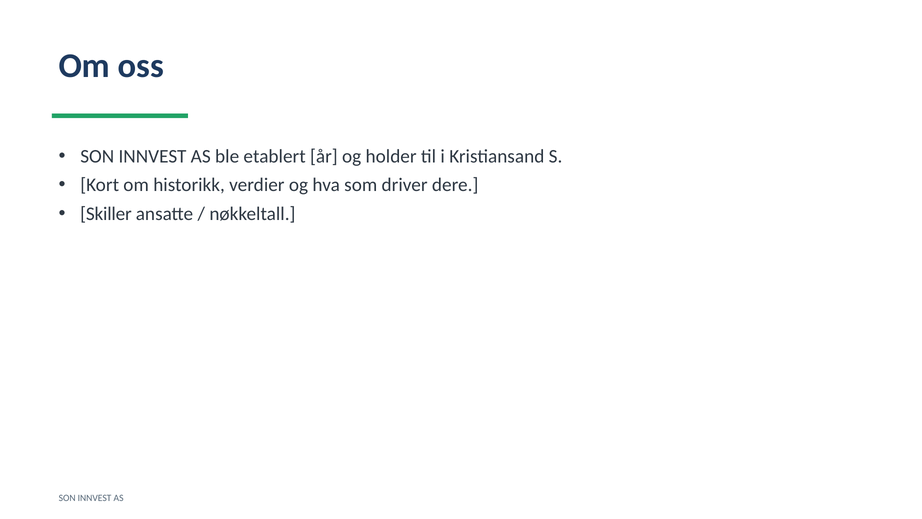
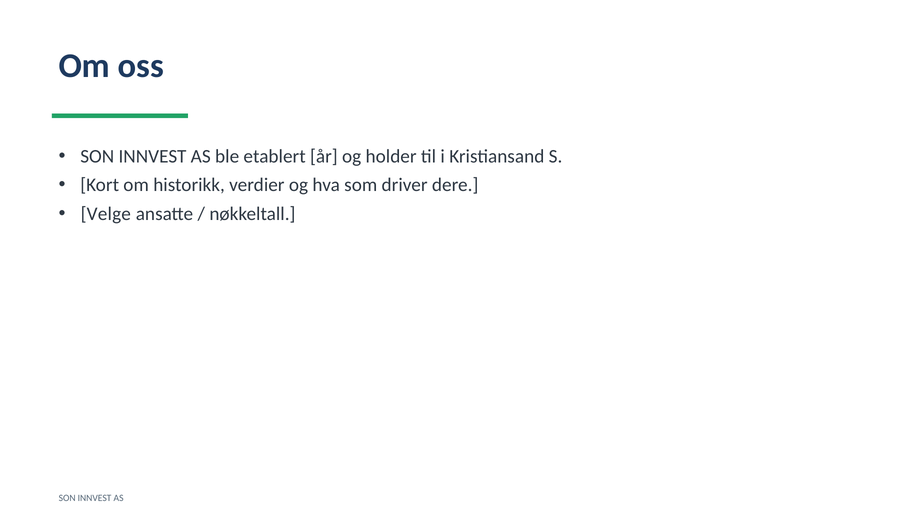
Skiller: Skiller -> Velge
